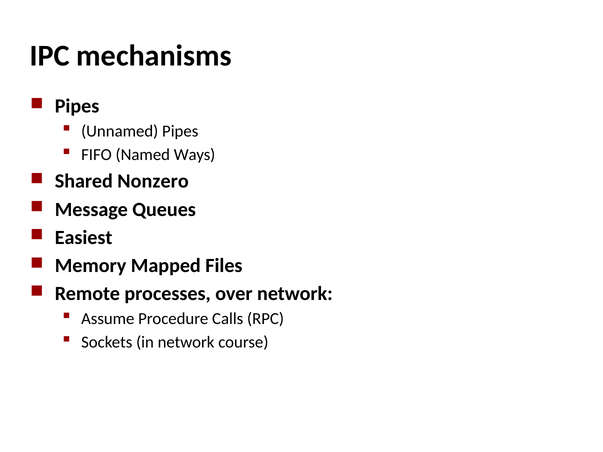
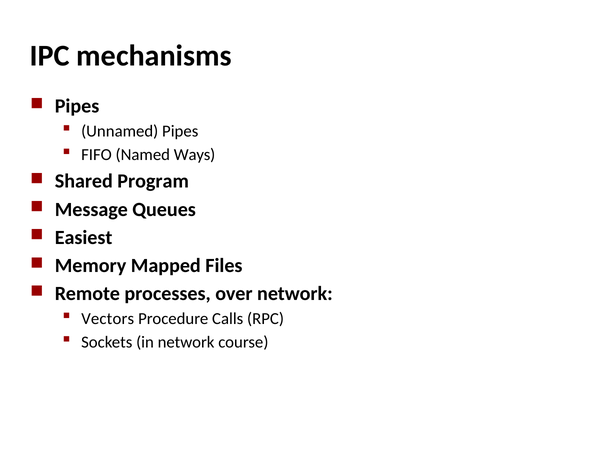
Nonzero: Nonzero -> Program
Assume: Assume -> Vectors
